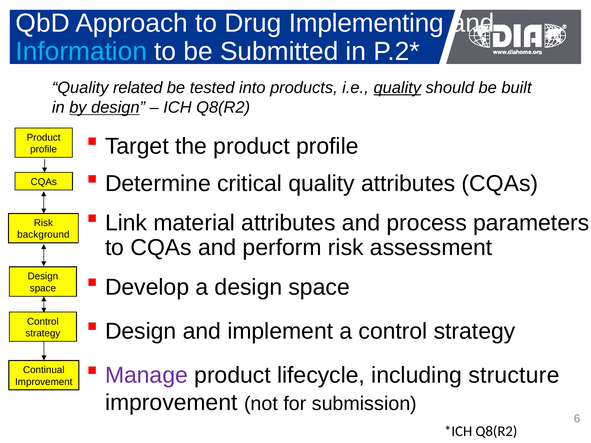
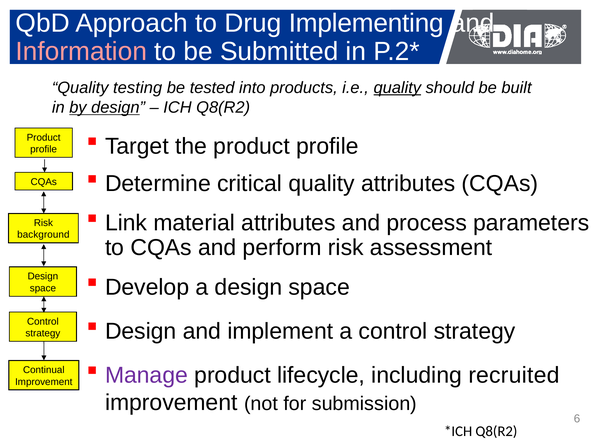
Information colour: light blue -> pink
related: related -> testing
structure: structure -> recruited
